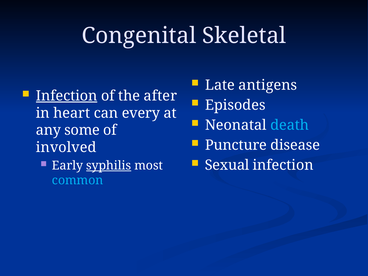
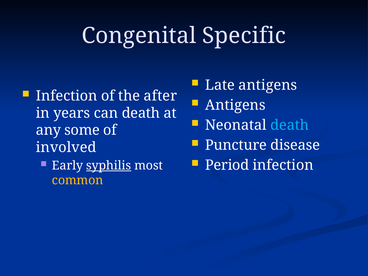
Skeletal: Skeletal -> Specific
Infection at (67, 96) underline: present -> none
Episodes at (235, 105): Episodes -> Antigens
heart: heart -> years
can every: every -> death
Sexual: Sexual -> Period
common colour: light blue -> yellow
